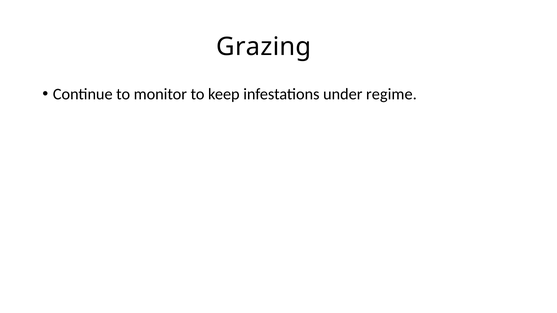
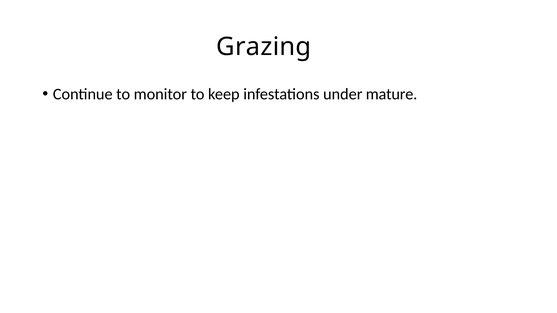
regime: regime -> mature
